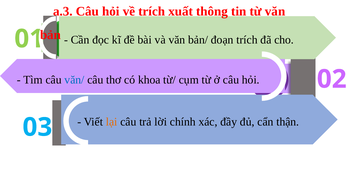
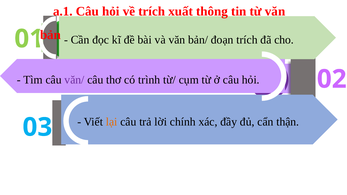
a.3: a.3 -> a.1
văn/ colour: blue -> purple
khoa: khoa -> trình
